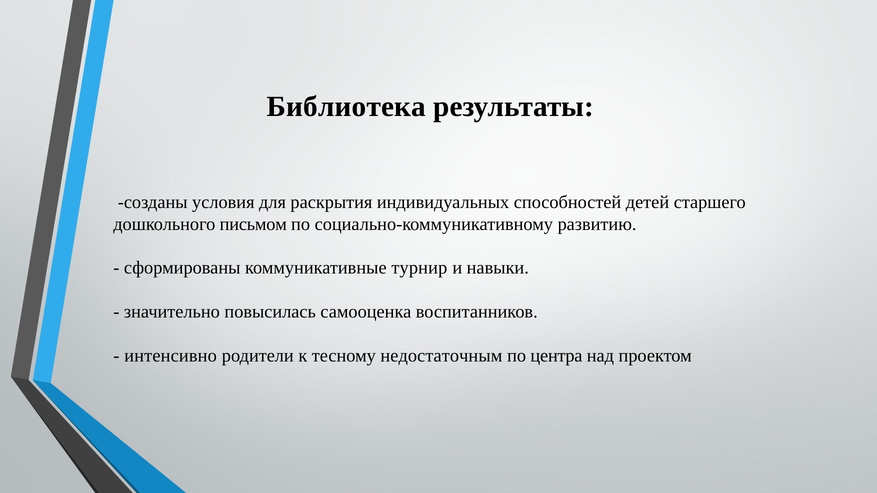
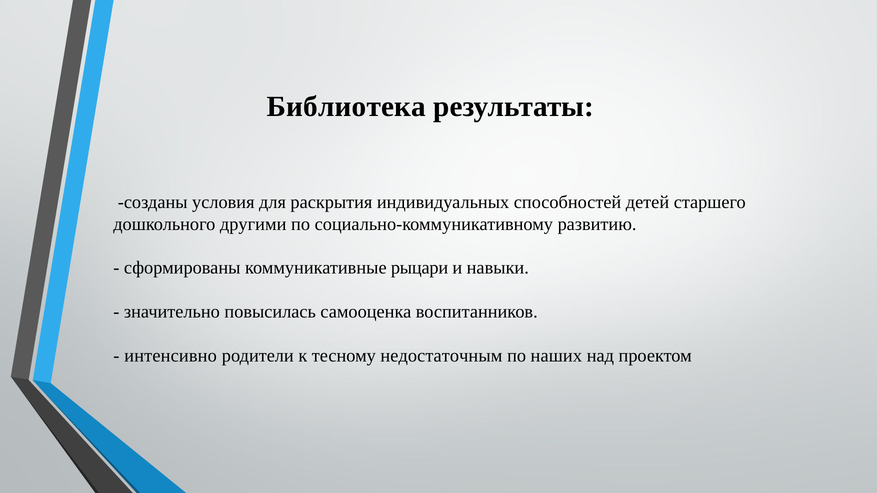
письмом: письмом -> другими
турнир: турнир -> рыцари
центра: центра -> наших
